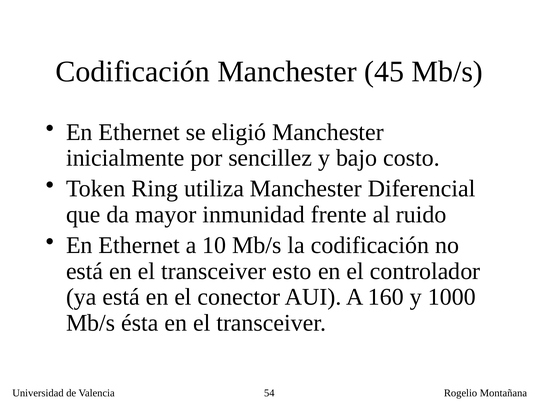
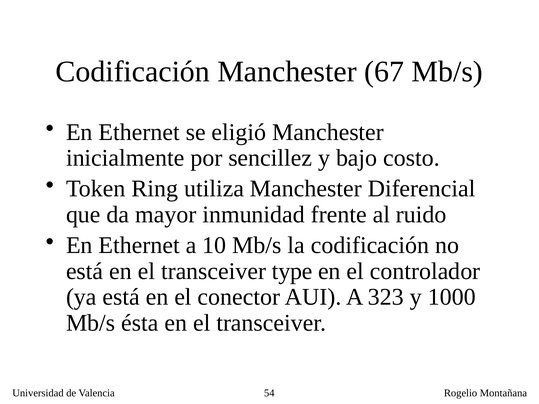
45: 45 -> 67
esto: esto -> type
160: 160 -> 323
